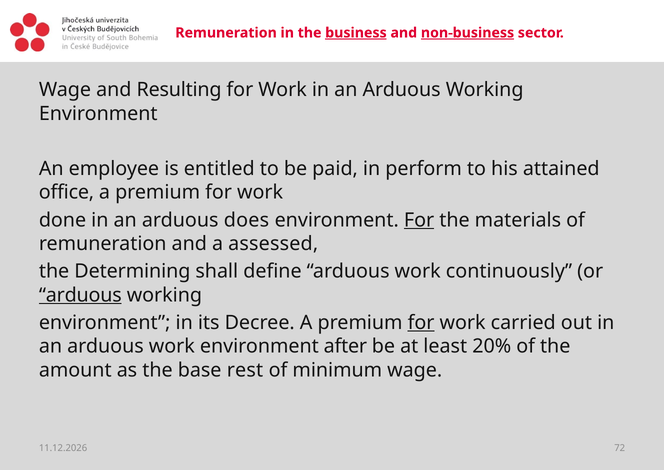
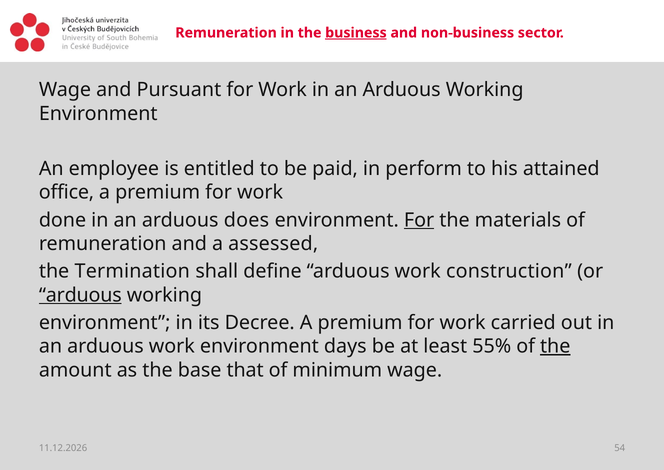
non-business underline: present -> none
Resulting: Resulting -> Pursuant
Determining: Determining -> Termination
continuously: continuously -> construction
for at (421, 322) underline: present -> none
after: after -> days
20%: 20% -> 55%
the at (555, 346) underline: none -> present
rest: rest -> that
72: 72 -> 54
